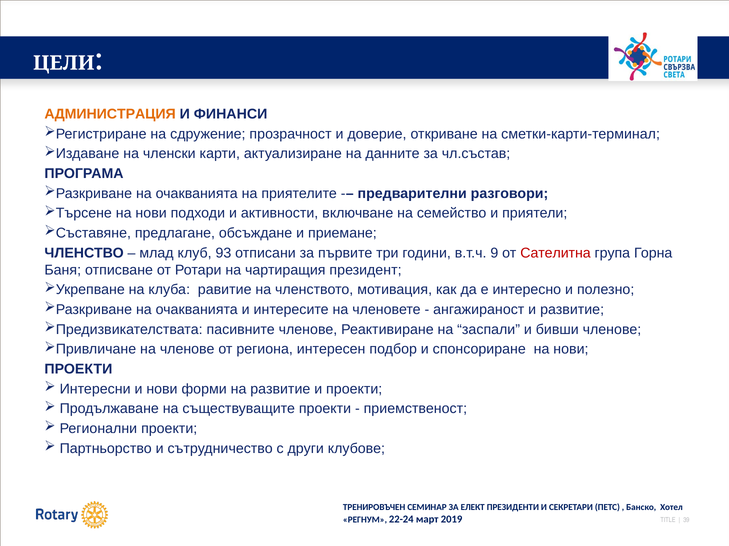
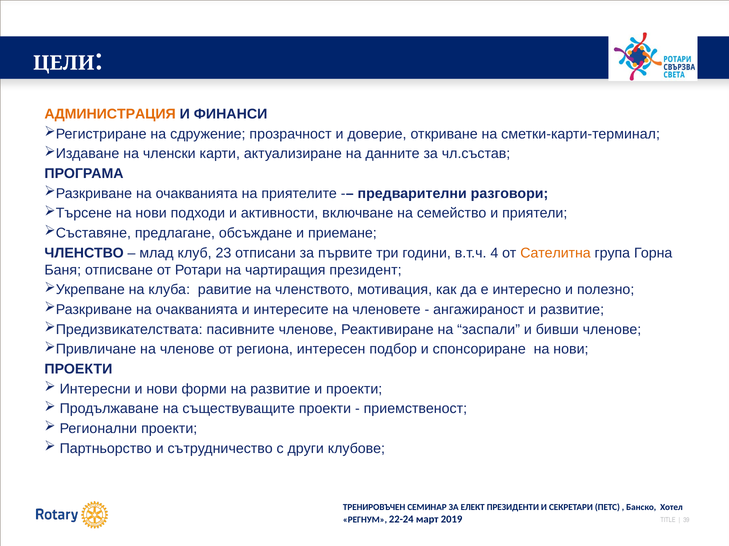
93: 93 -> 23
9: 9 -> 4
Сателитна colour: red -> orange
